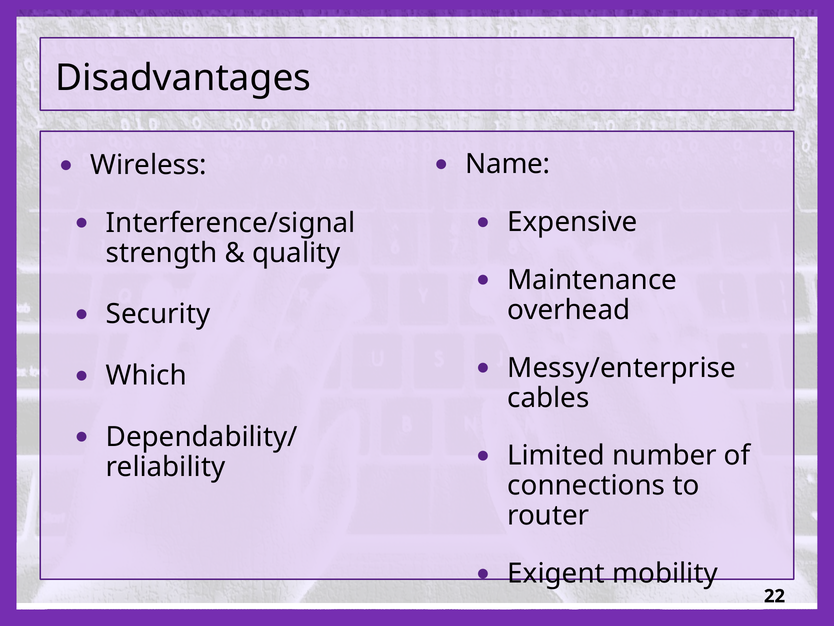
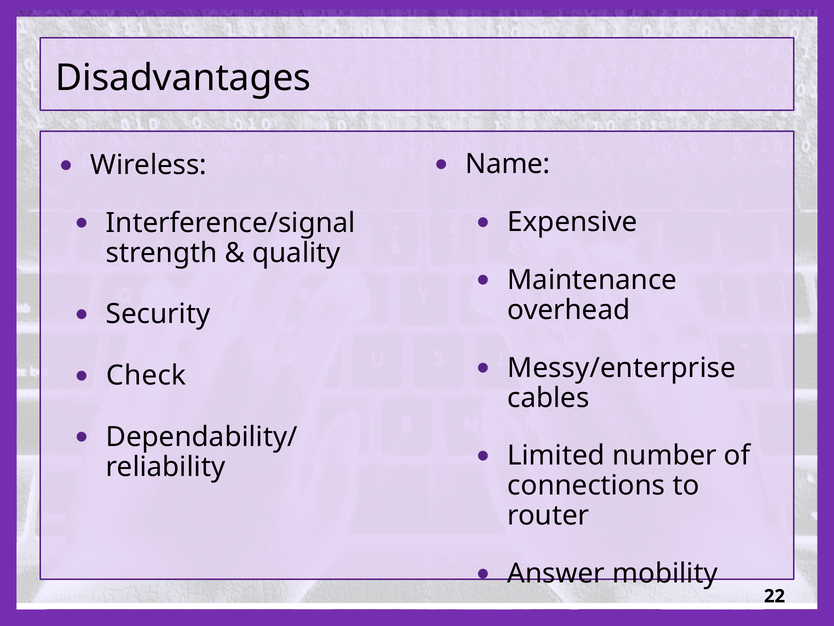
Which: Which -> Check
Exigent: Exigent -> Answer
